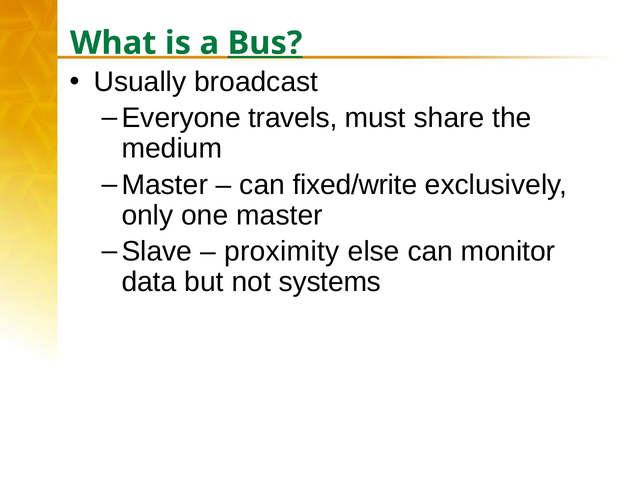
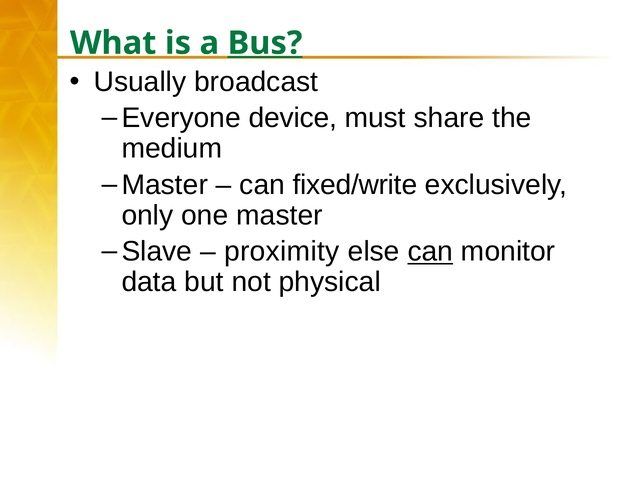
travels: travels -> device
can at (430, 252) underline: none -> present
systems: systems -> physical
